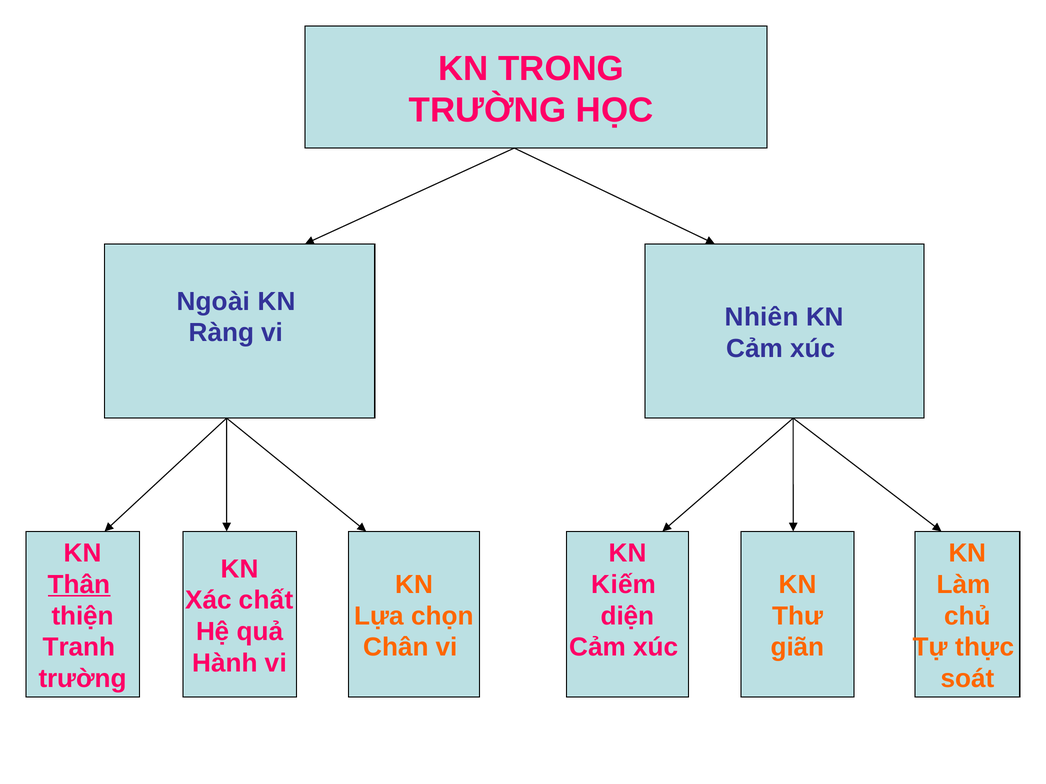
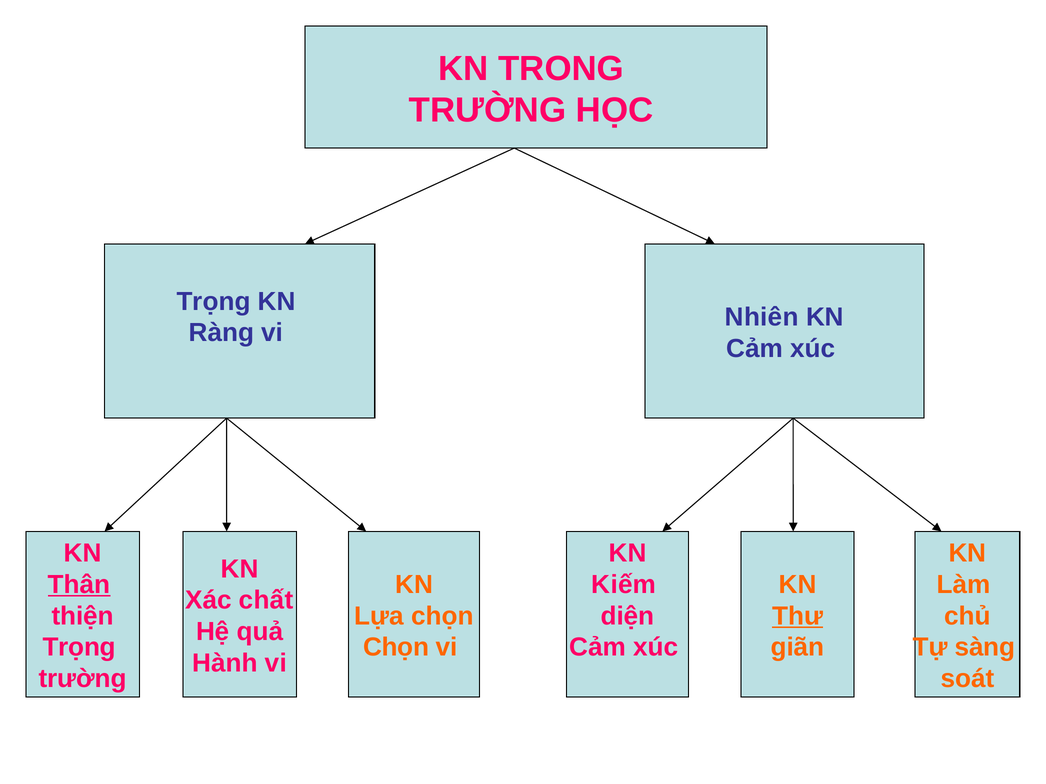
Ngoài at (213, 302): Ngoài -> Trọng
Thư underline: none -> present
Tranh at (79, 648): Tranh -> Trọng
Chân at (396, 648): Chân -> Chọn
thực: thực -> sàng
